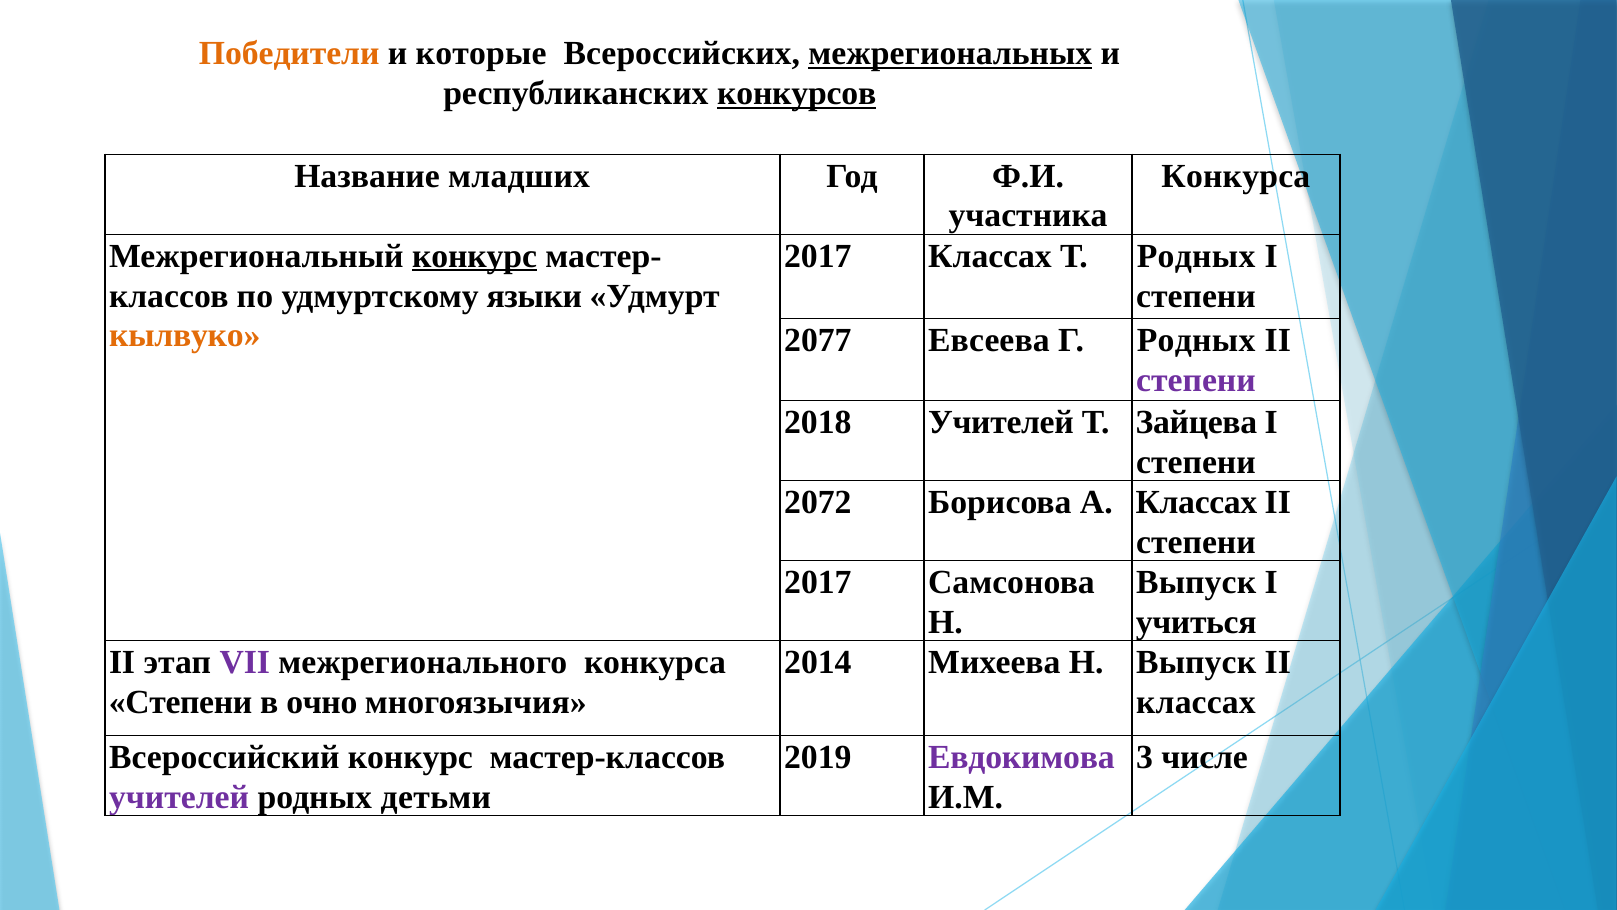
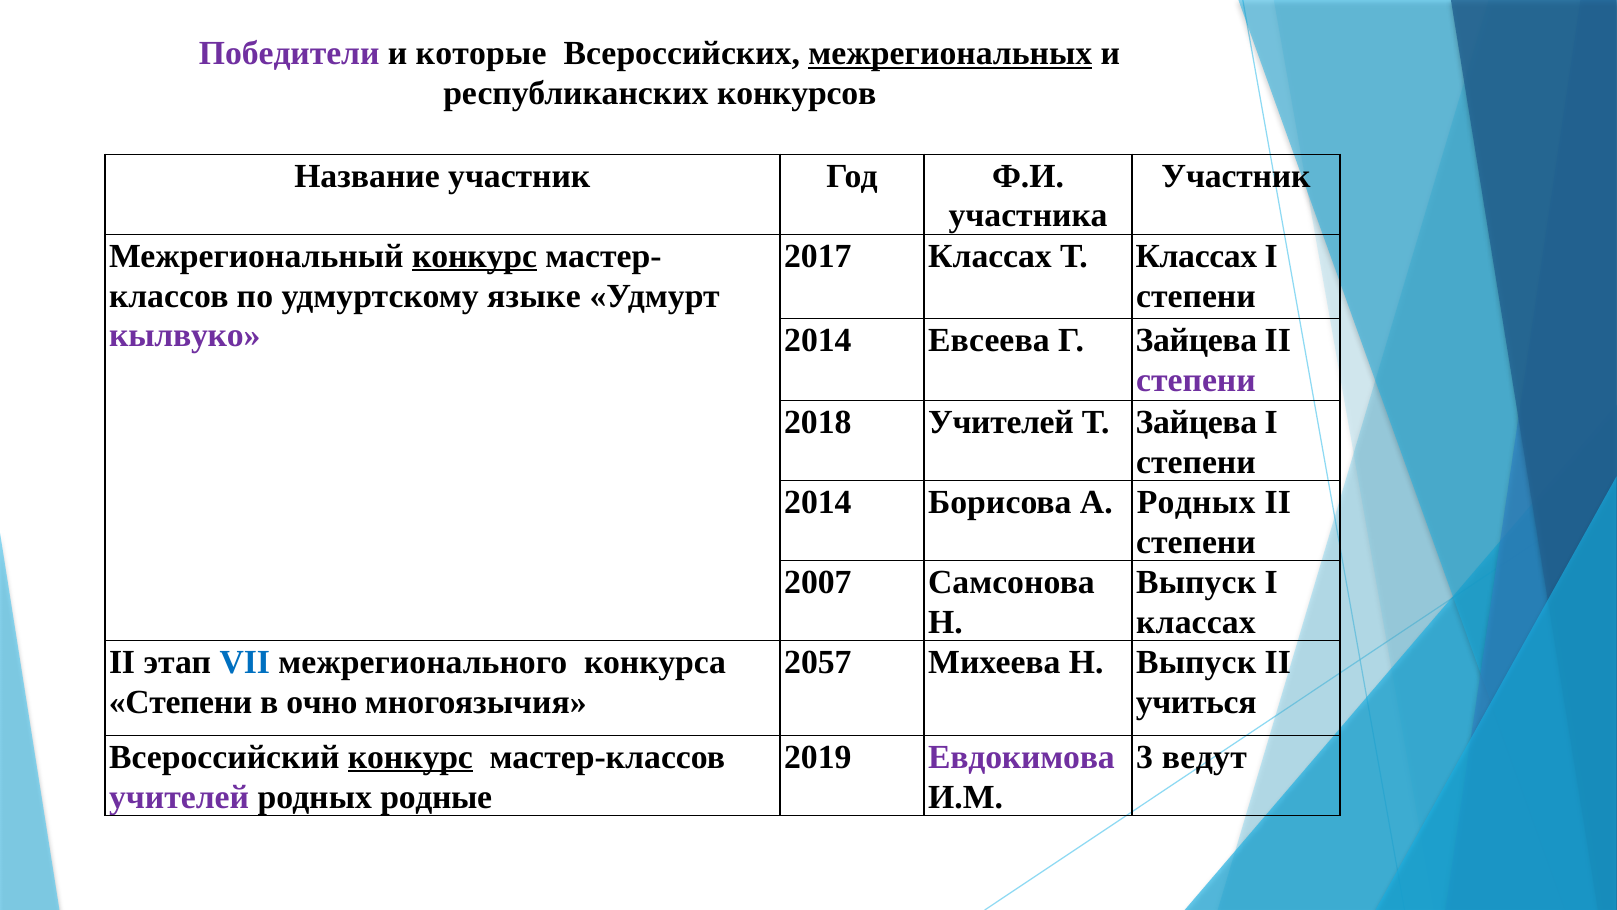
Победители colour: orange -> purple
конкурсов underline: present -> none
Название младших: младших -> участник
Конкурса at (1236, 176): Конкурса -> Участник
Т Родных: Родных -> Классах
языки: языки -> языке
кылвуко colour: orange -> purple
2077 at (818, 340): 2077 -> 2014
Г Родных: Родных -> Зайцева
2072 at (818, 502): 2072 -> 2014
А Классах: Классах -> Родных
2017 at (818, 582): 2017 -> 2007
учиться at (1196, 622): учиться -> классах
VII colour: purple -> blue
2014: 2014 -> 2057
классах at (1196, 702): классах -> учиться
конкурс at (410, 757) underline: none -> present
числе: числе -> ведут
детьми: детьми -> родные
